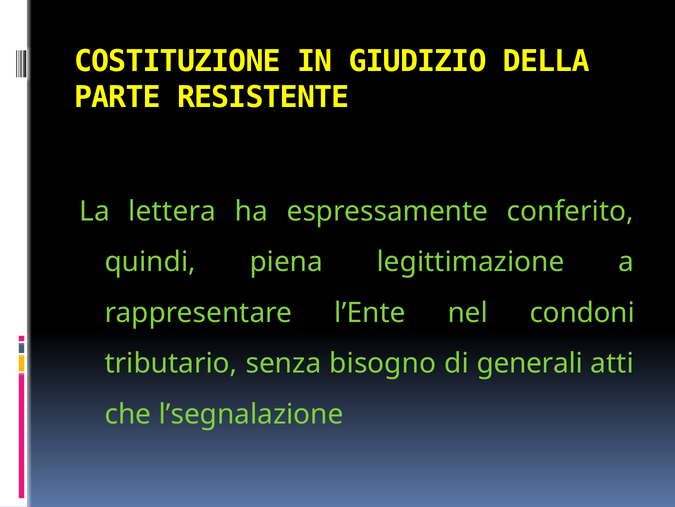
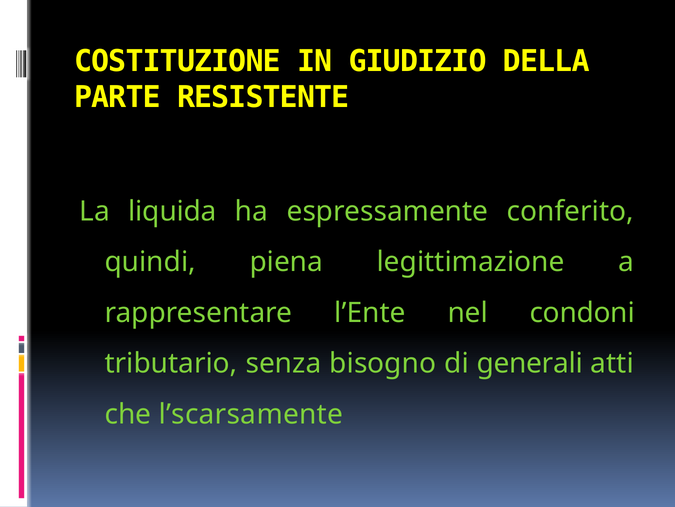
lettera: lettera -> liquida
l’segnalazione: l’segnalazione -> l’scarsamente
